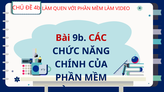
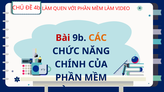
CÁC colour: red -> orange
